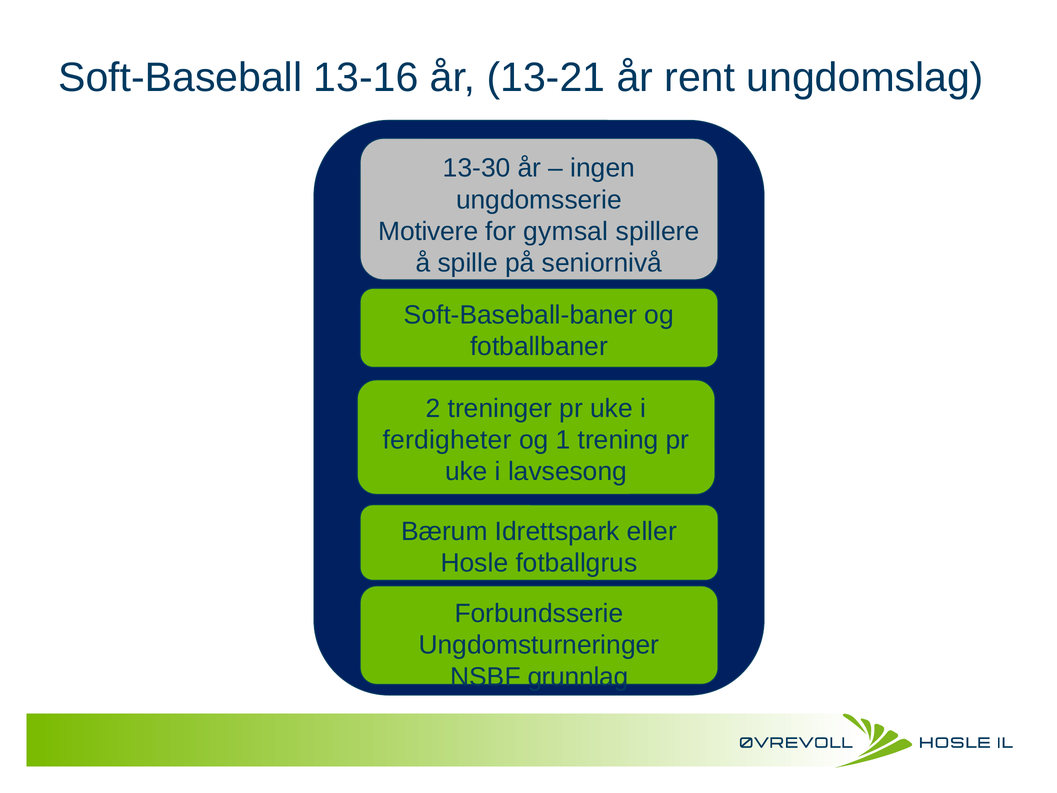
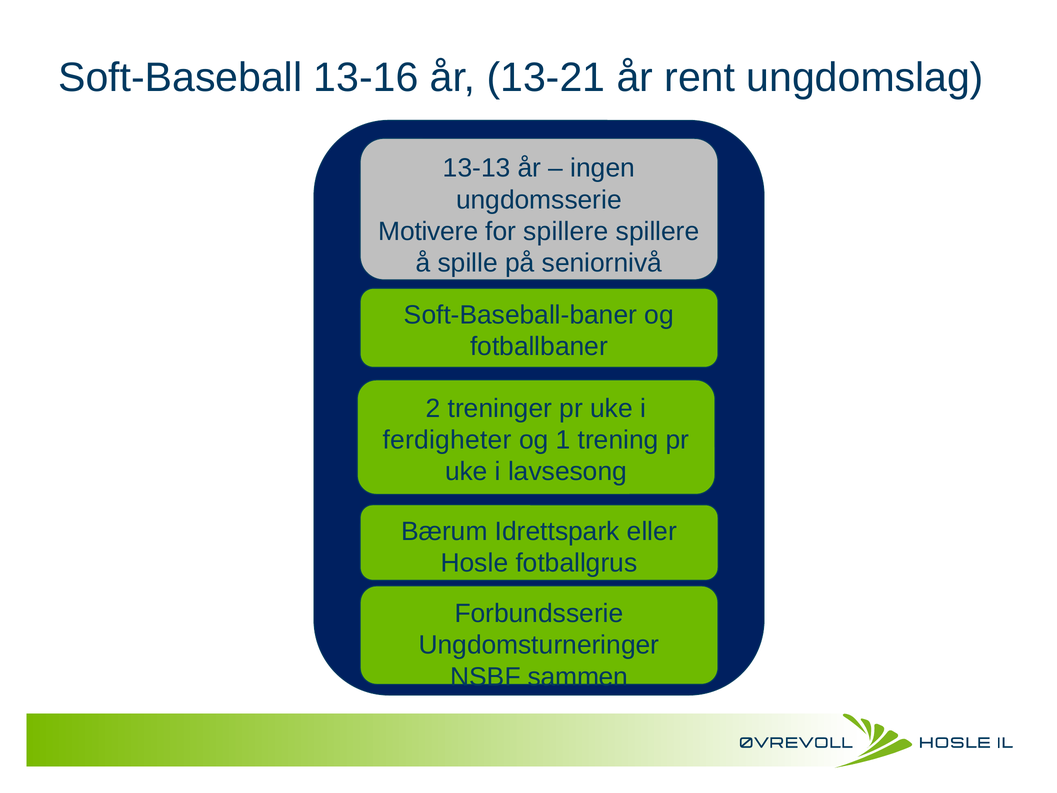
13-30: 13-30 -> 13-13
for gymsal: gymsal -> spillere
grunnlag: grunnlag -> sammen
